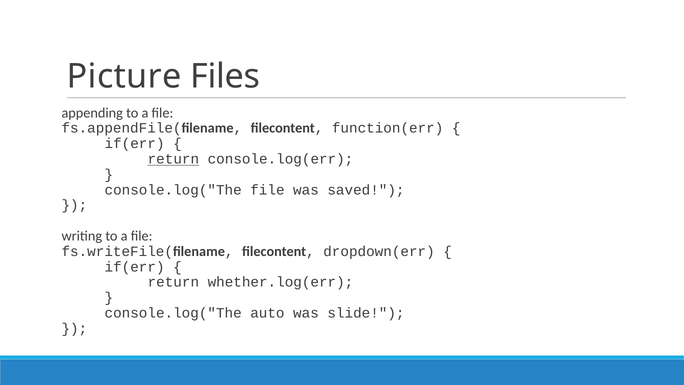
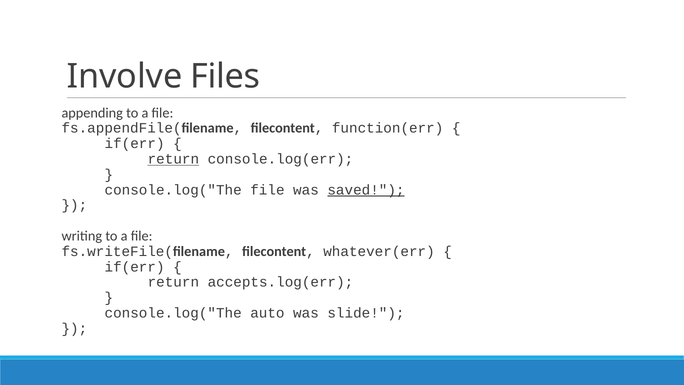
Picture: Picture -> Involve
saved underline: none -> present
dropdown(err: dropdown(err -> whatever(err
whether.log(err: whether.log(err -> accepts.log(err
